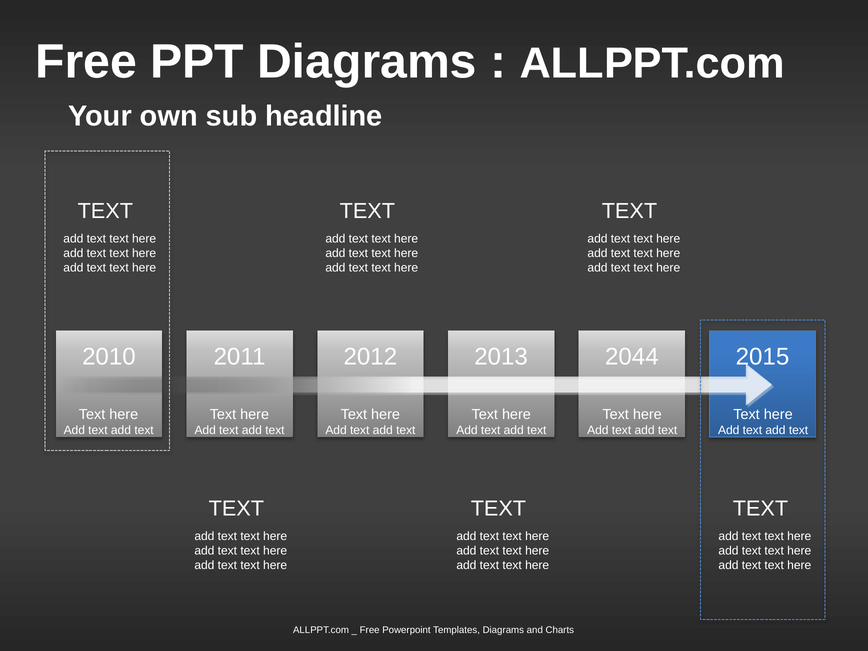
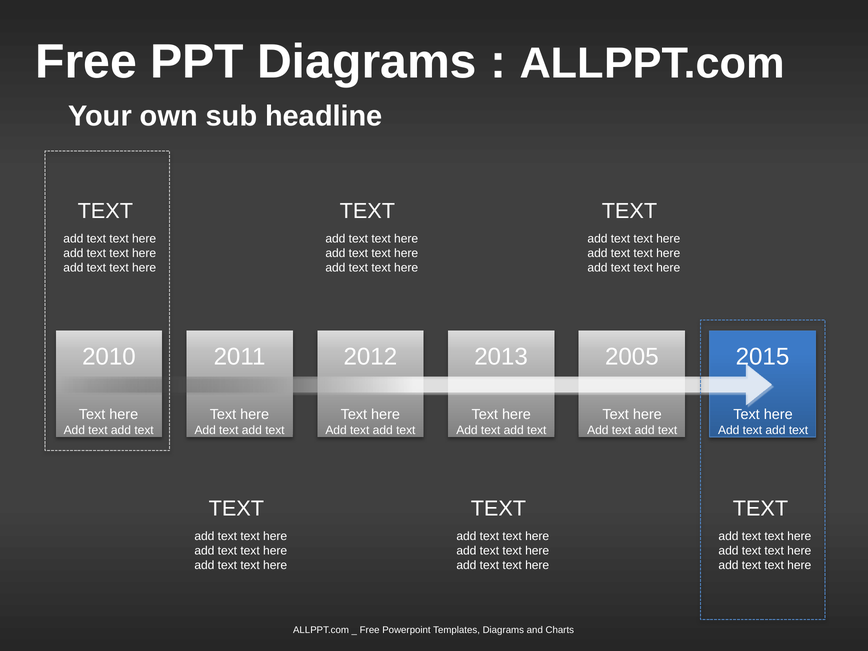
2044: 2044 -> 2005
